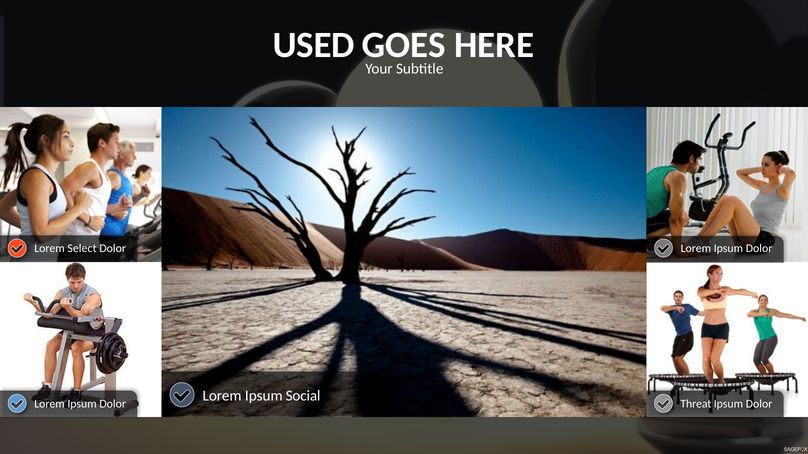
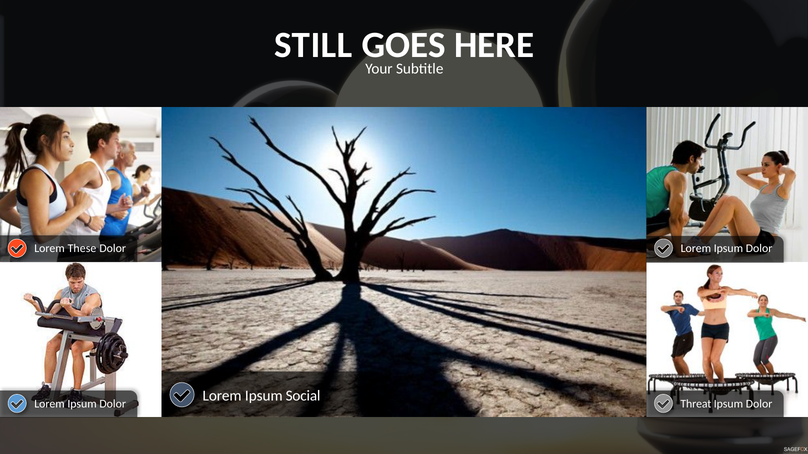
USED: USED -> STILL
Select: Select -> These
